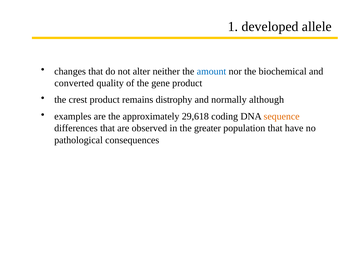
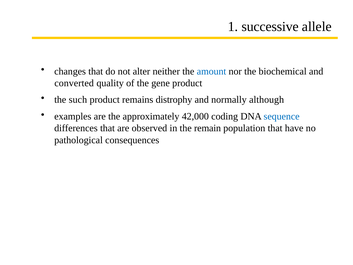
developed: developed -> successive
crest: crest -> such
29,618: 29,618 -> 42,000
sequence colour: orange -> blue
greater: greater -> remain
